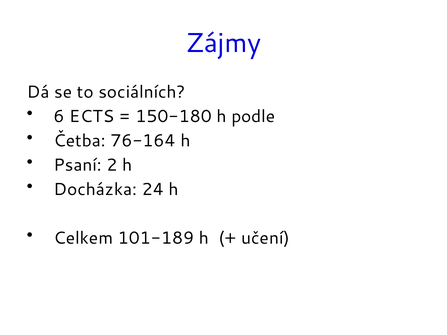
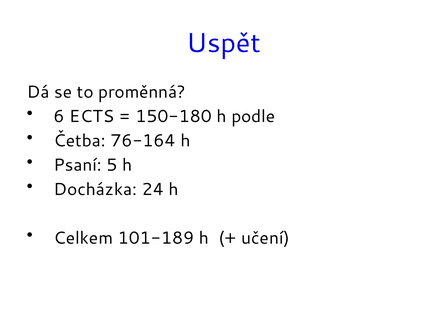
Zájmy: Zájmy -> Uspět
sociálních: sociálních -> proměnná
2: 2 -> 5
